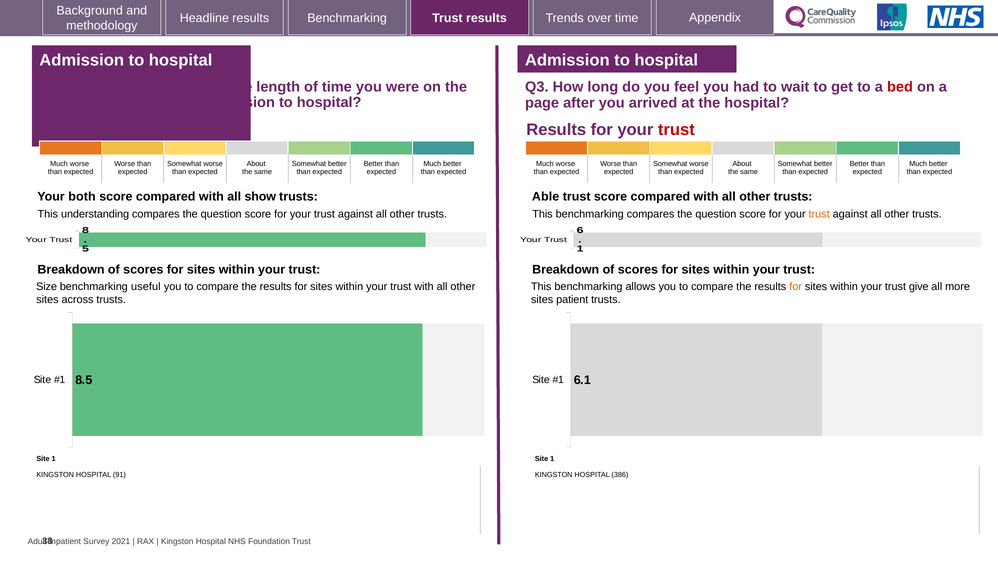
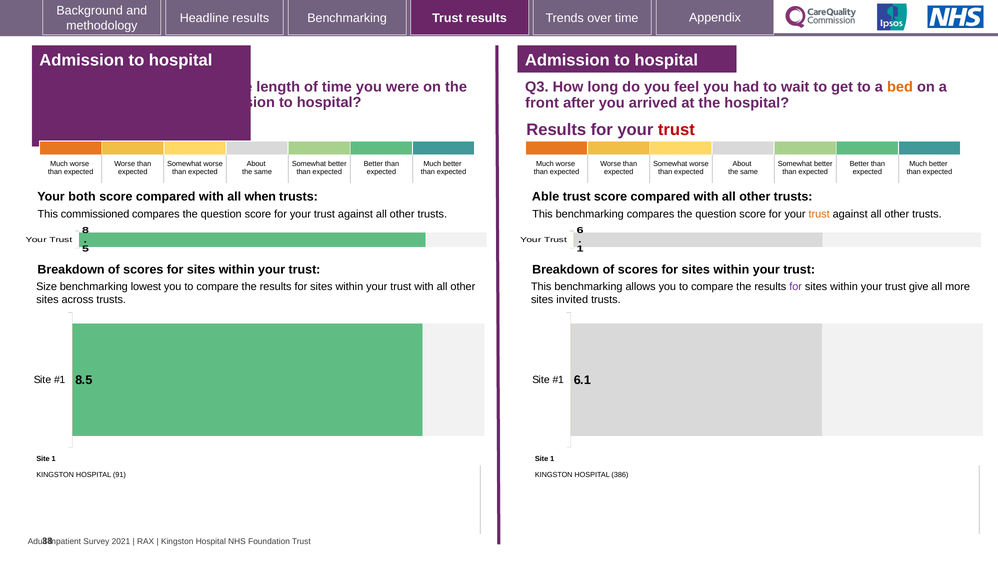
bed colour: red -> orange
page: page -> front
show: show -> when
understanding: understanding -> commissioned
useful: useful -> lowest
for at (796, 287) colour: orange -> purple
patient: patient -> invited
